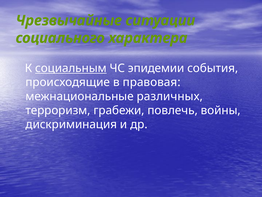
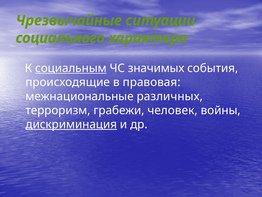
эпидемии: эпидемии -> значимых
повлечь: повлечь -> человек
дискриминация underline: none -> present
